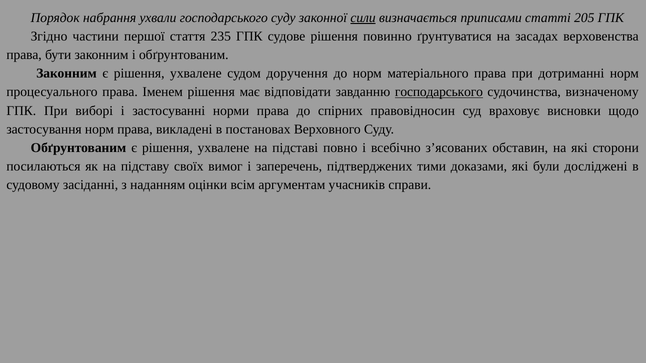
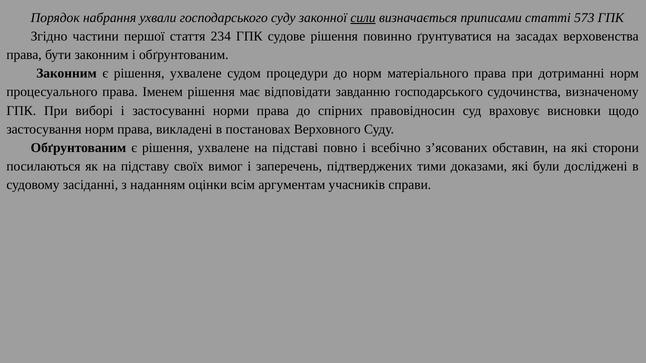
205: 205 -> 573
235: 235 -> 234
доручення: доручення -> процедури
господарського at (439, 92) underline: present -> none
